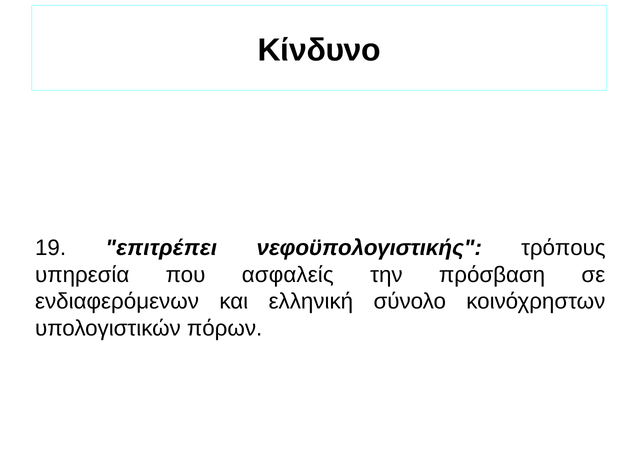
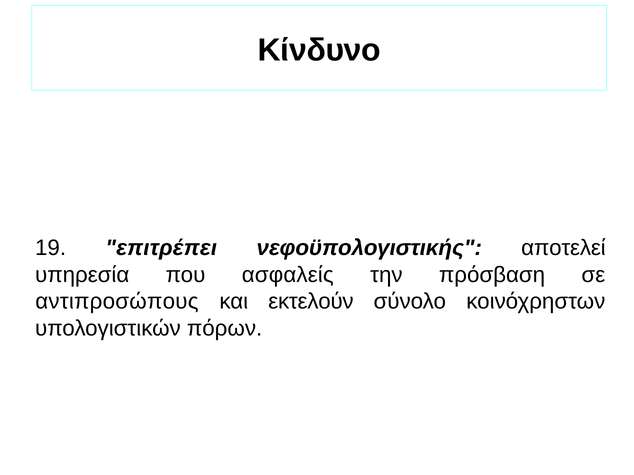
τρόπους: τρόπους -> αποτελεί
ενδιαφερόμενων: ενδιαφερόμενων -> αντιπροσώπους
ελληνική: ελληνική -> εκτελούν
